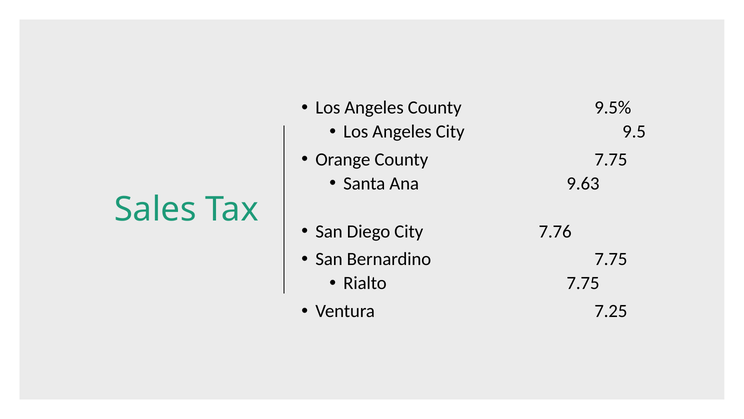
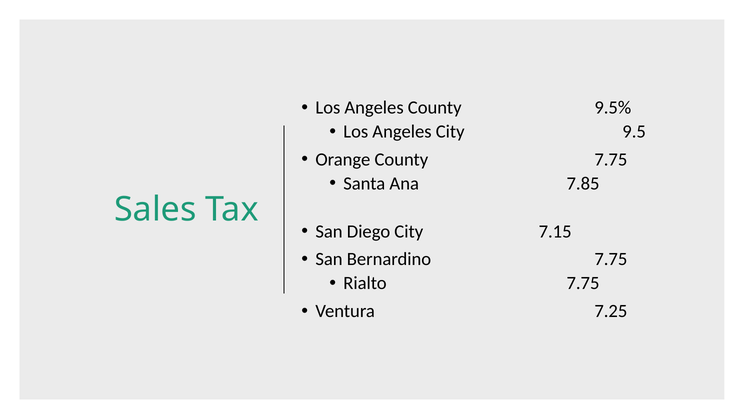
9.63: 9.63 -> 7.85
7.76: 7.76 -> 7.15
